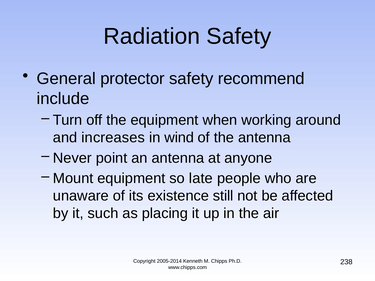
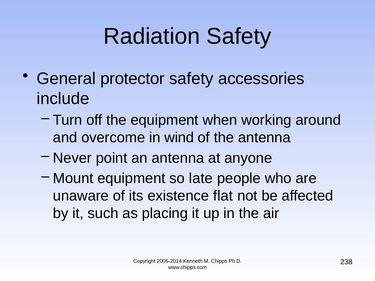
recommend: recommend -> accessories
increases: increases -> overcome
still: still -> flat
